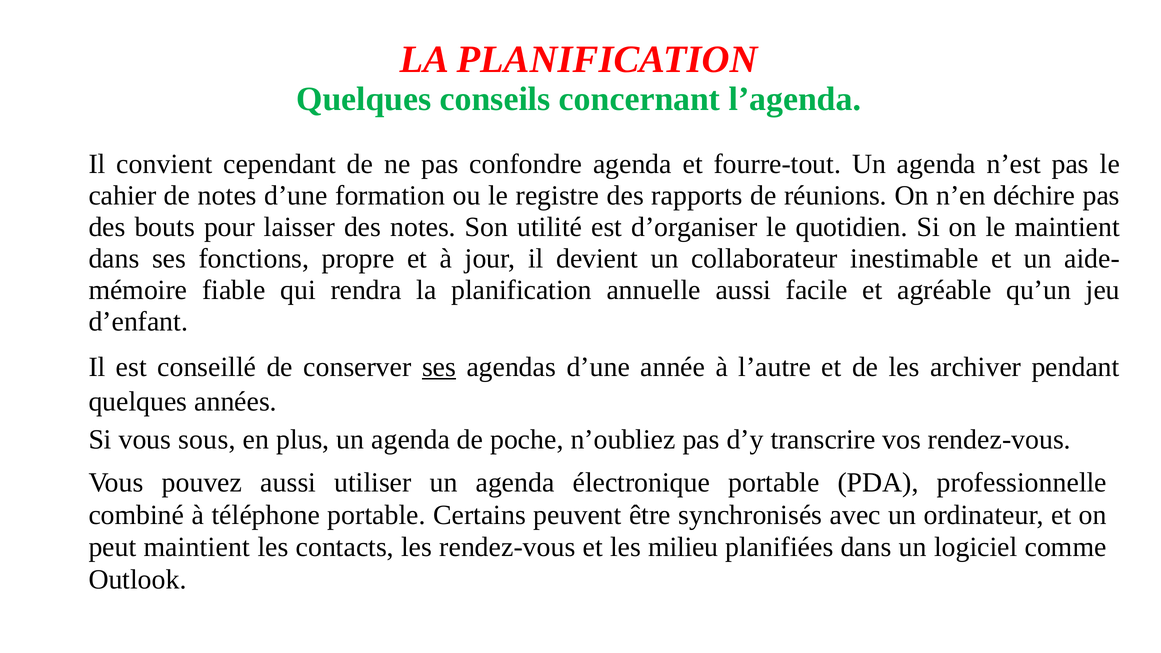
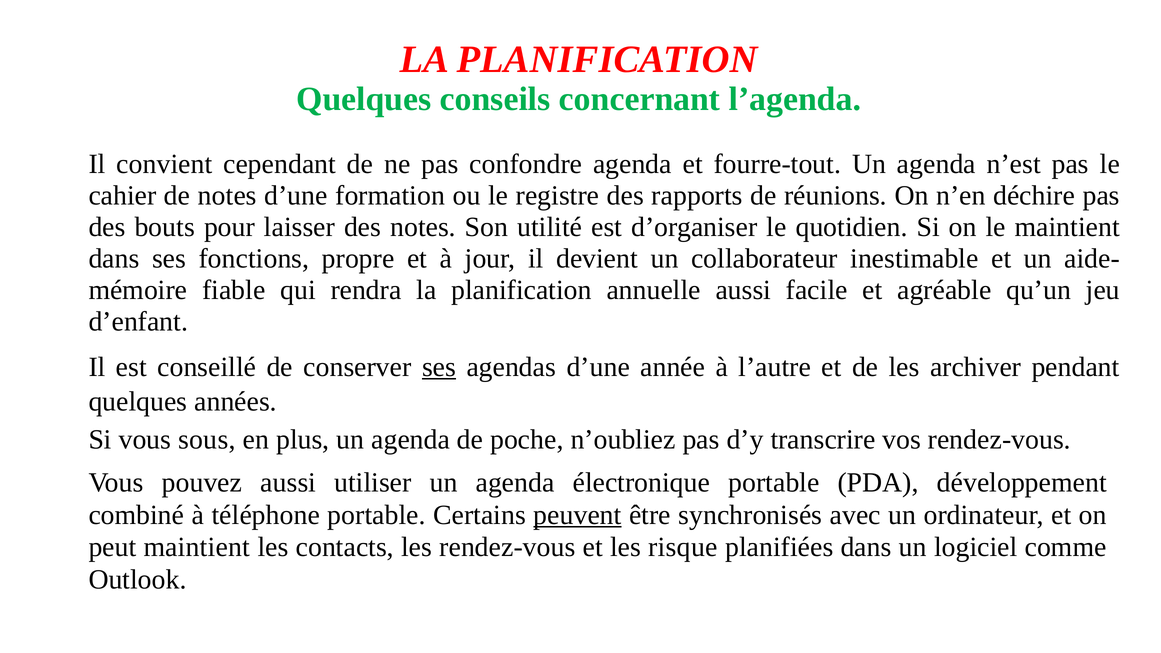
professionnelle: professionnelle -> développement
peuvent underline: none -> present
milieu: milieu -> risque
